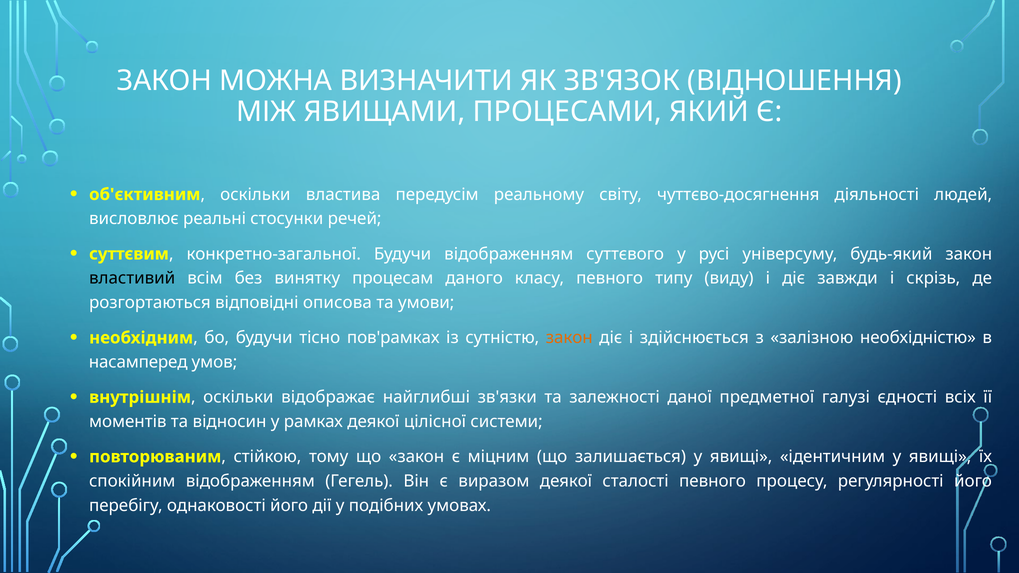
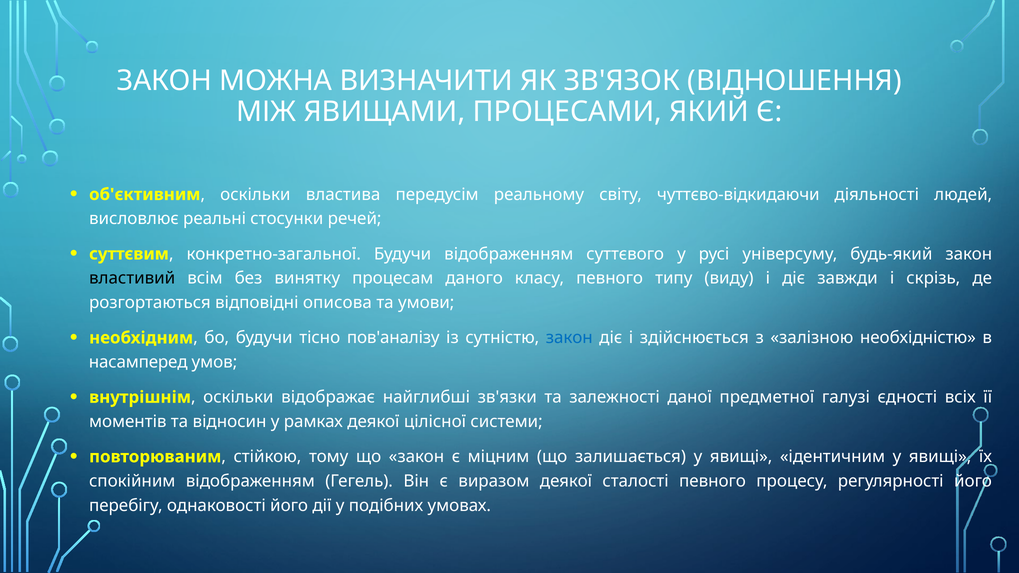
чуттєво-досягнення: чуттєво-досягнення -> чуттєво-відкидаючи
пов'рамках: пов'рамках -> пов'аналізу
закон at (569, 338) colour: orange -> blue
